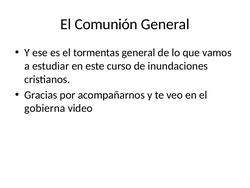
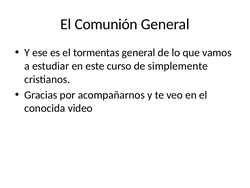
inundaciones: inundaciones -> simplemente
gobierna: gobierna -> conocida
